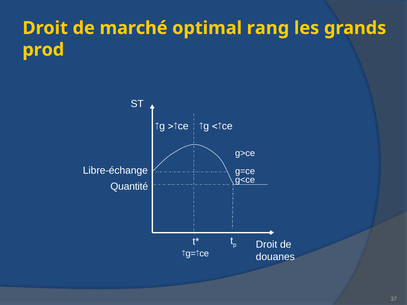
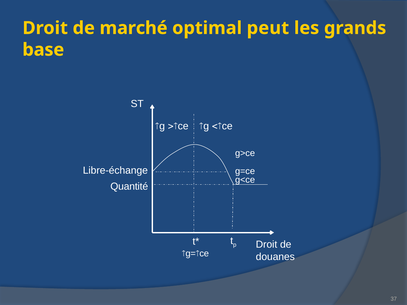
rang: rang -> peut
prod: prod -> base
